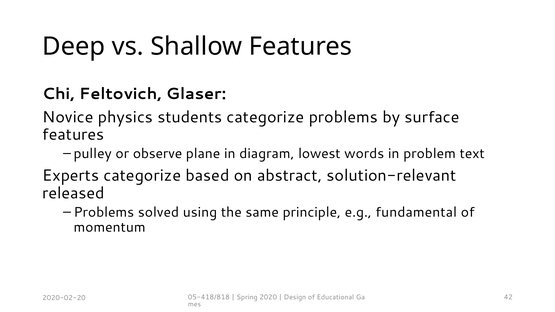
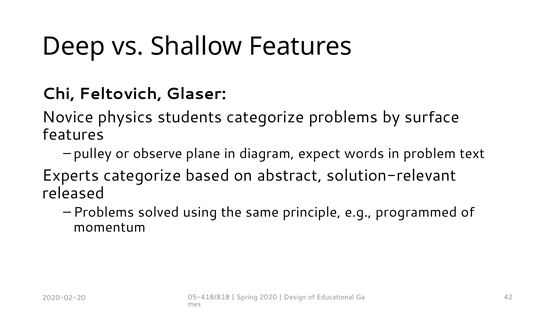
lowest: lowest -> expect
fundamental: fundamental -> programmed
